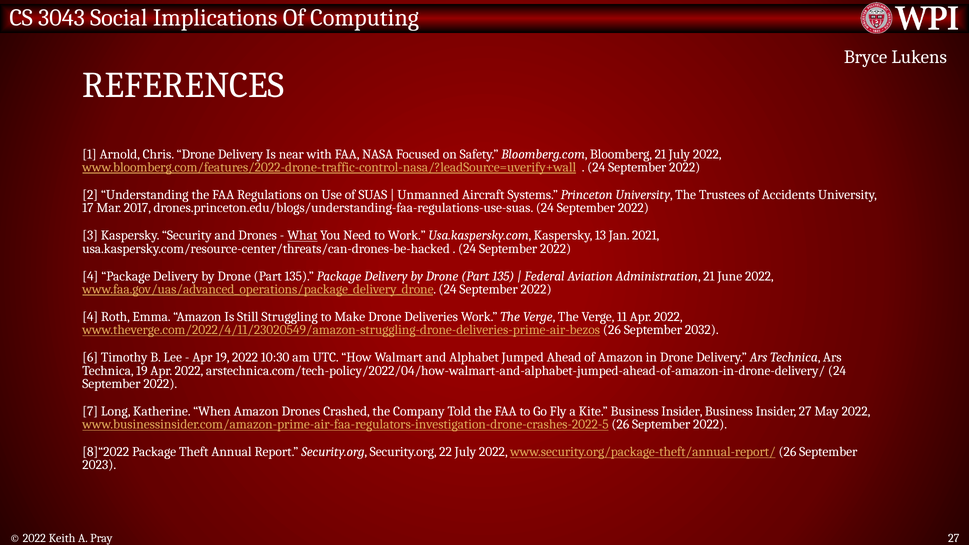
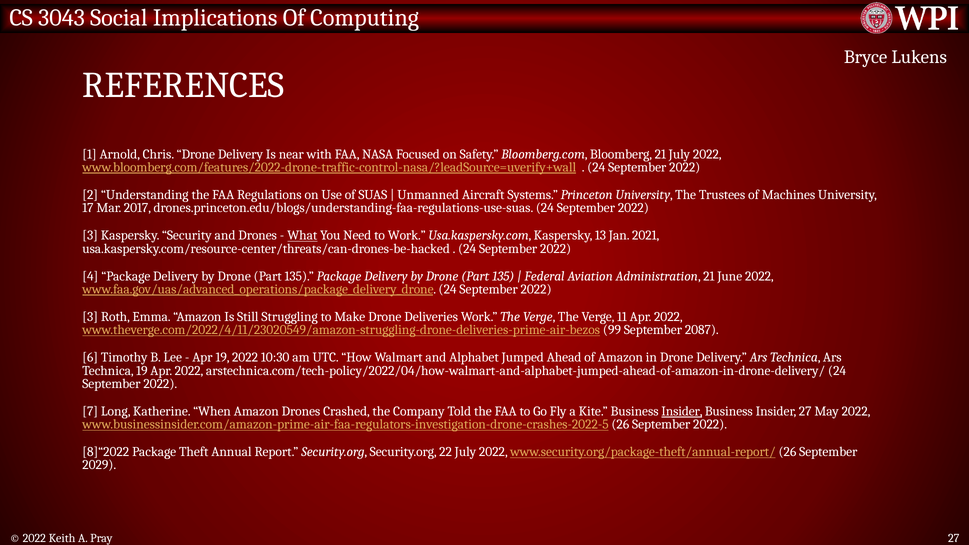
Accidents: Accidents -> Machines
4 at (90, 317): 4 -> 3
www.theverge.com/2022/4/11/23020549/amazon-struggling-drone-deliveries-prime-air-bezos 26: 26 -> 99
2032: 2032 -> 2087
Insider at (682, 411) underline: none -> present
2023: 2023 -> 2029
